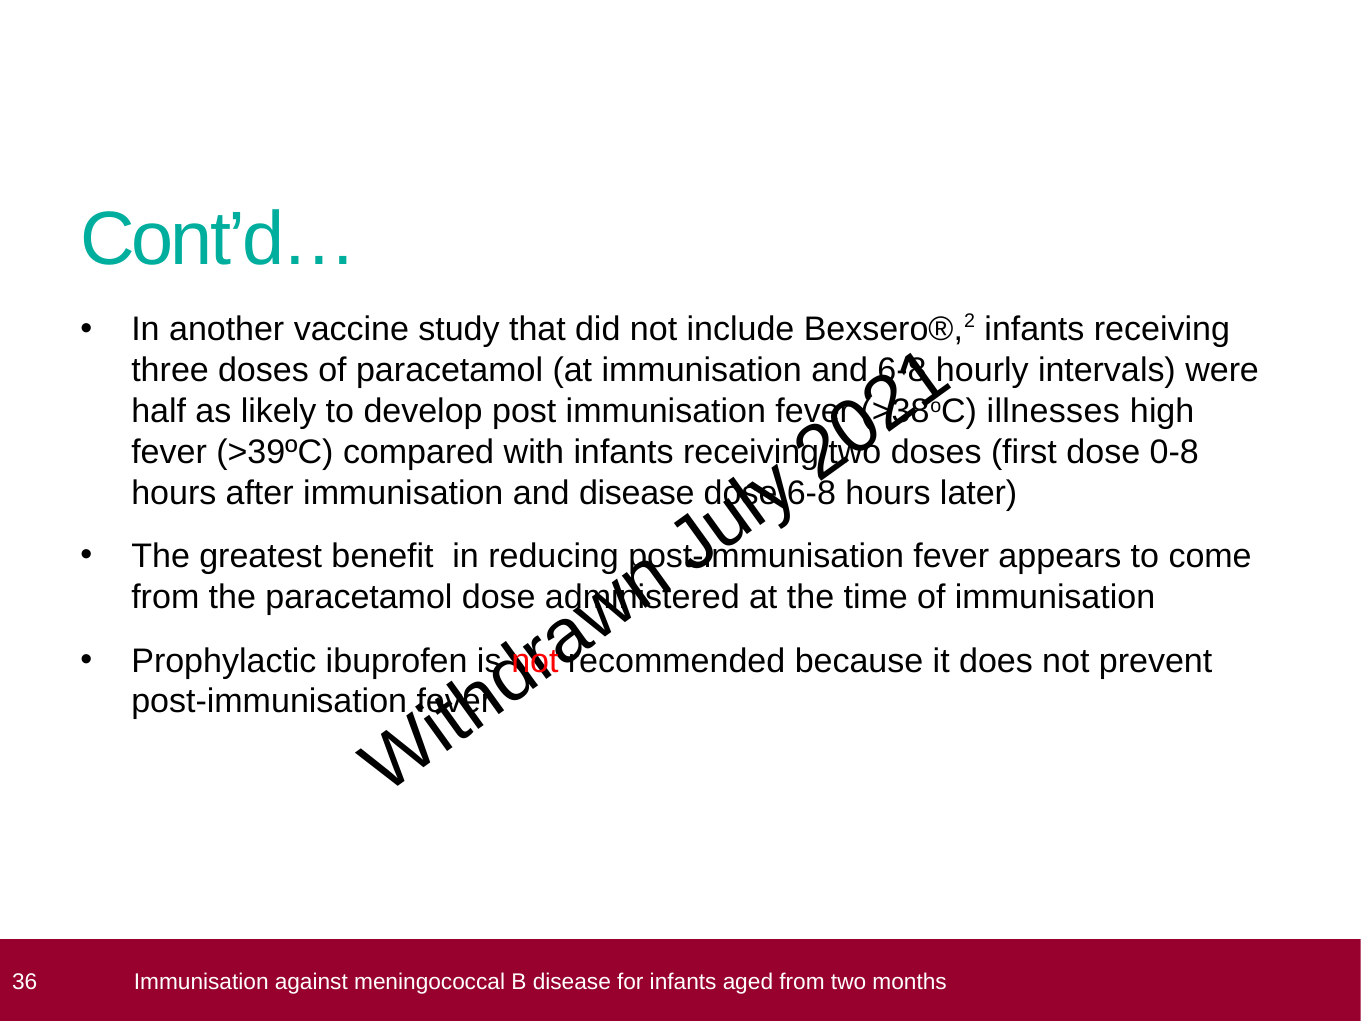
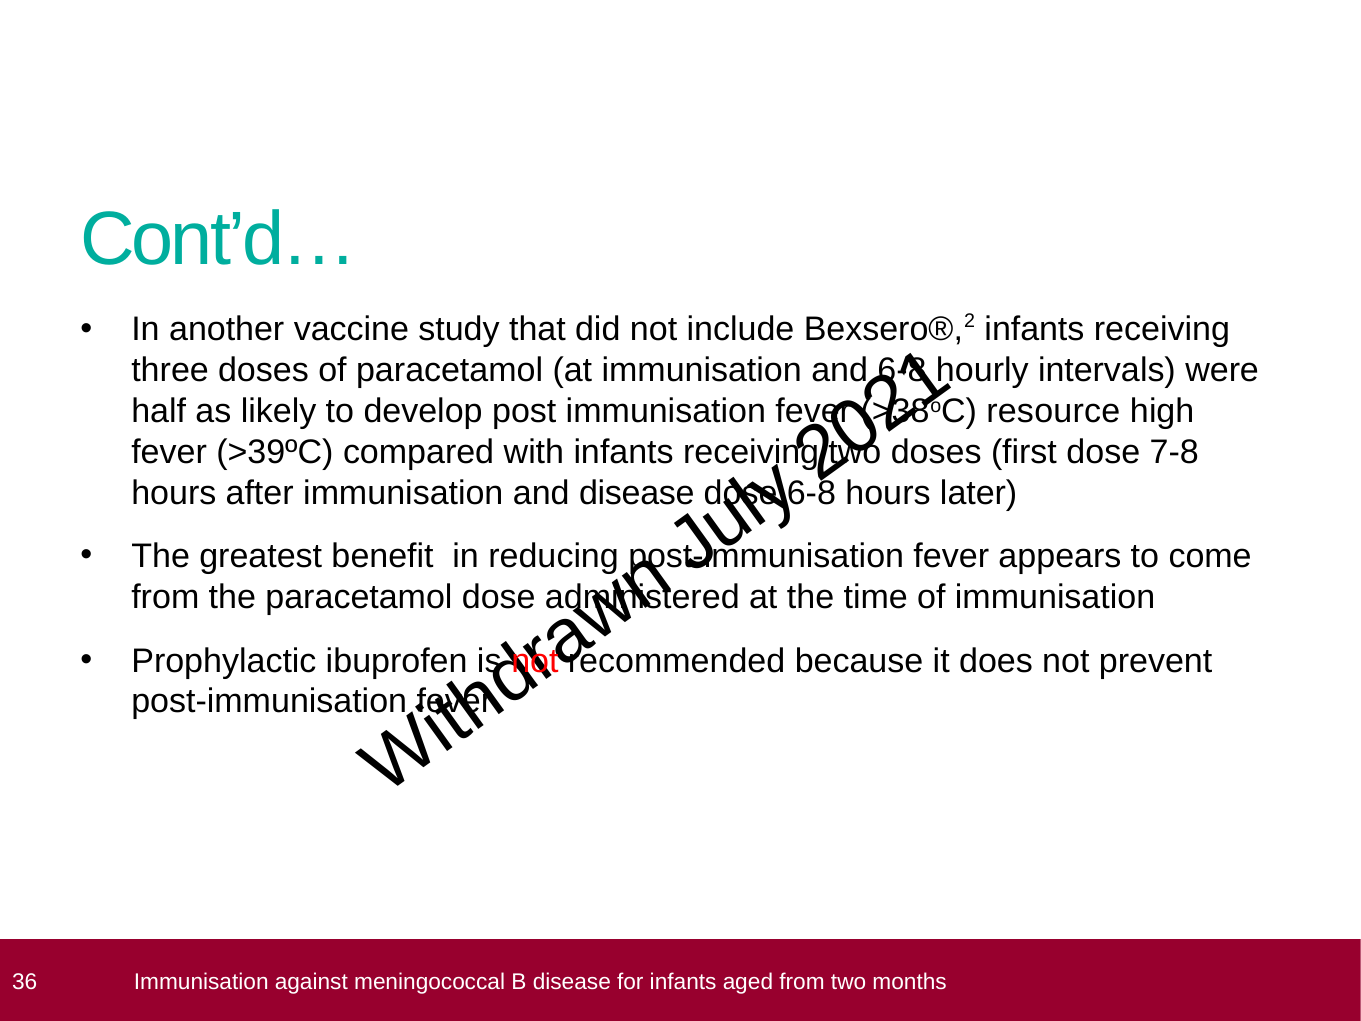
illnesses: illnesses -> resource
0-8: 0-8 -> 7-8
